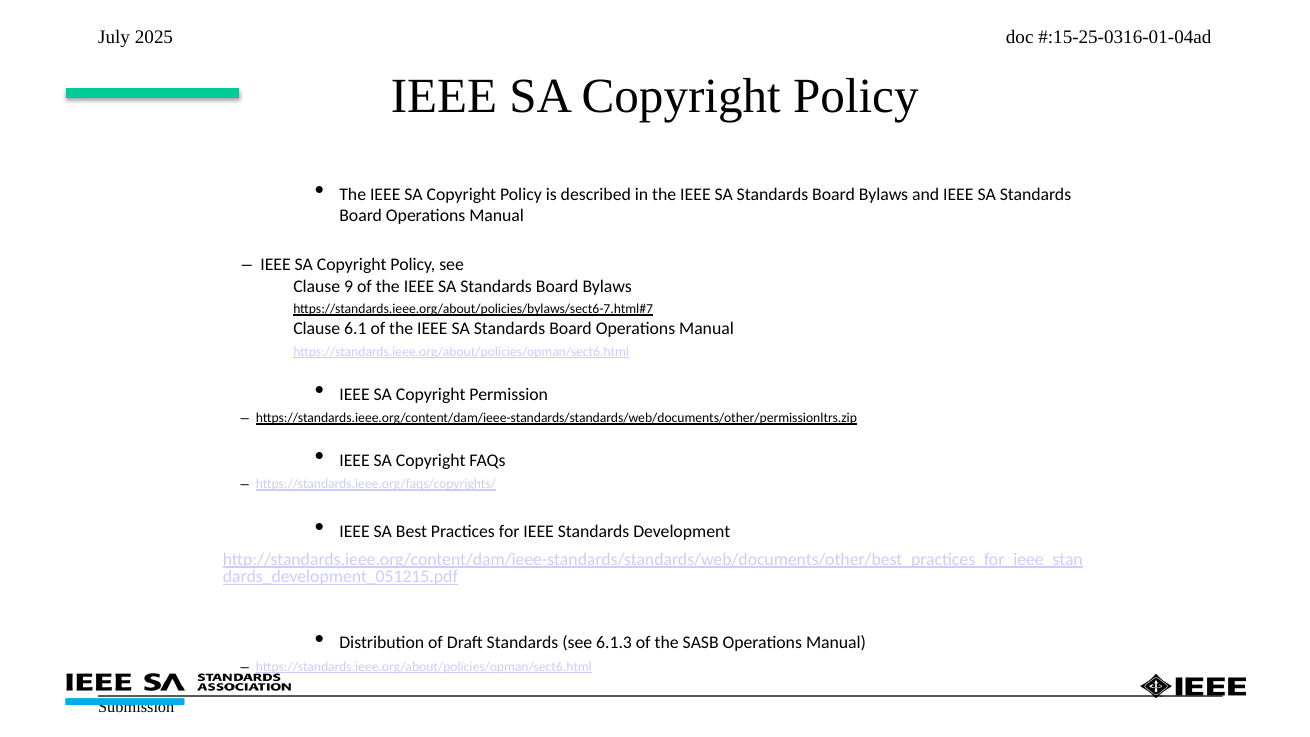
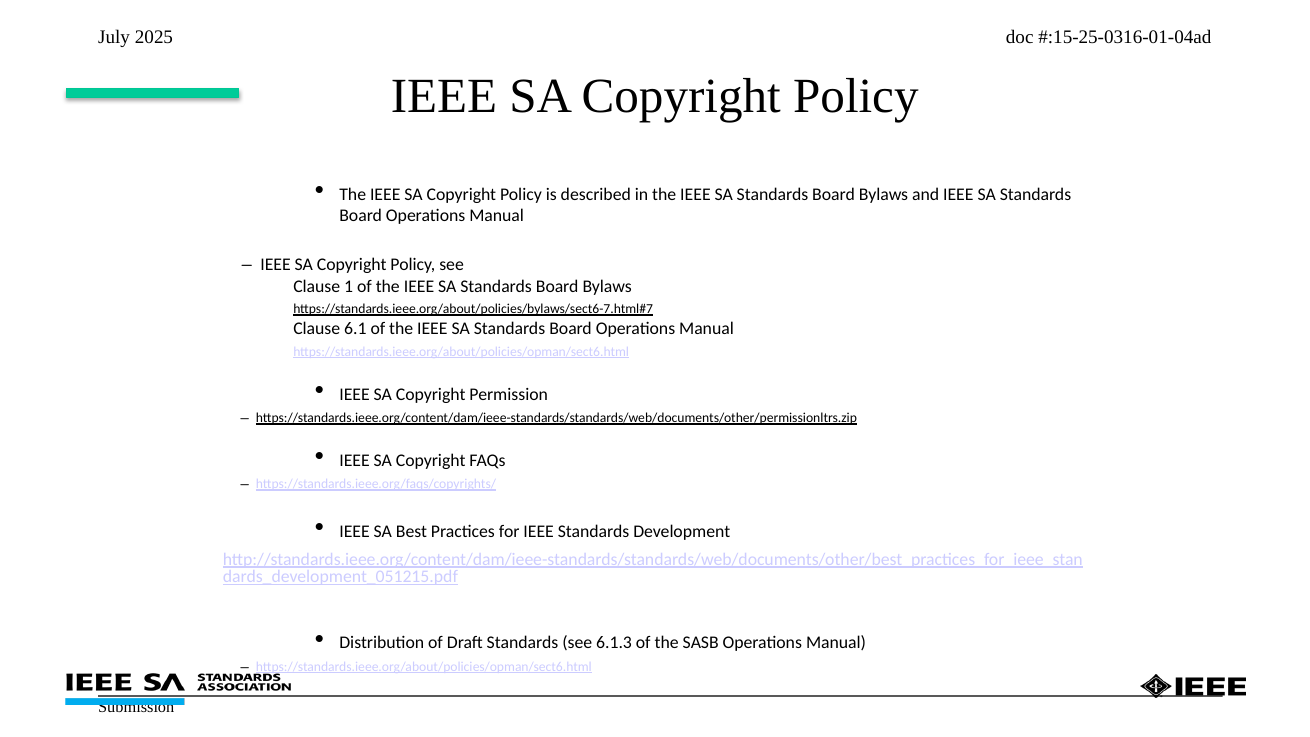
9: 9 -> 1
